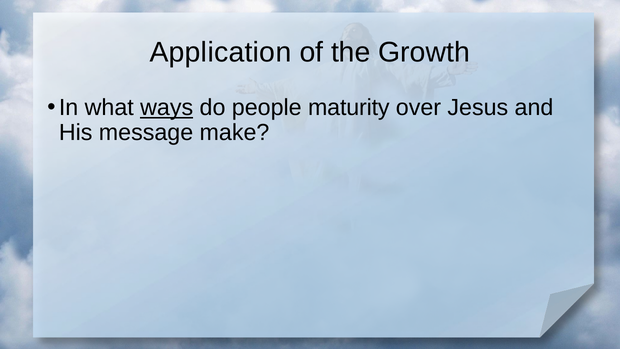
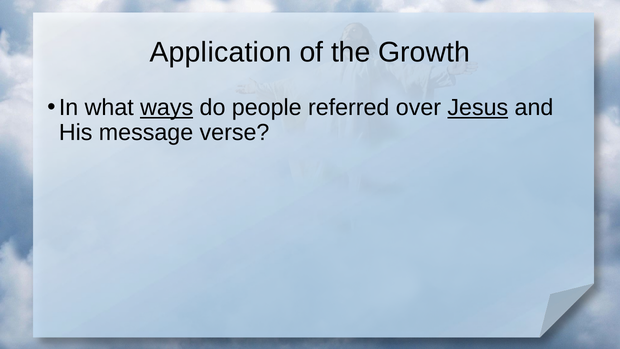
maturity: maturity -> referred
Jesus underline: none -> present
make: make -> verse
